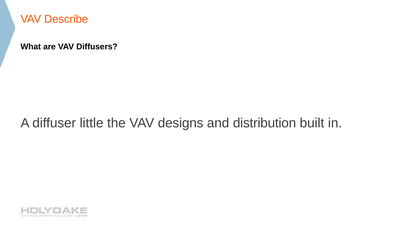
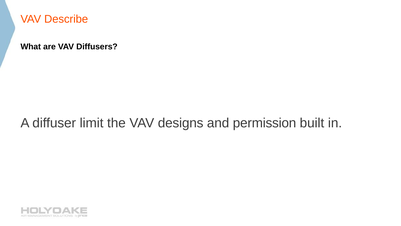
little: little -> limit
distribution: distribution -> permission
